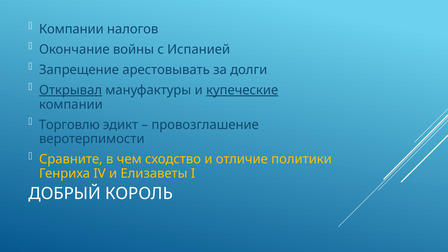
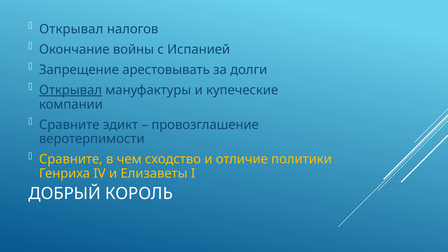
Компании at (71, 29): Компании -> Открывал
купеческие underline: present -> none
Торговлю at (69, 125): Торговлю -> Сравните
